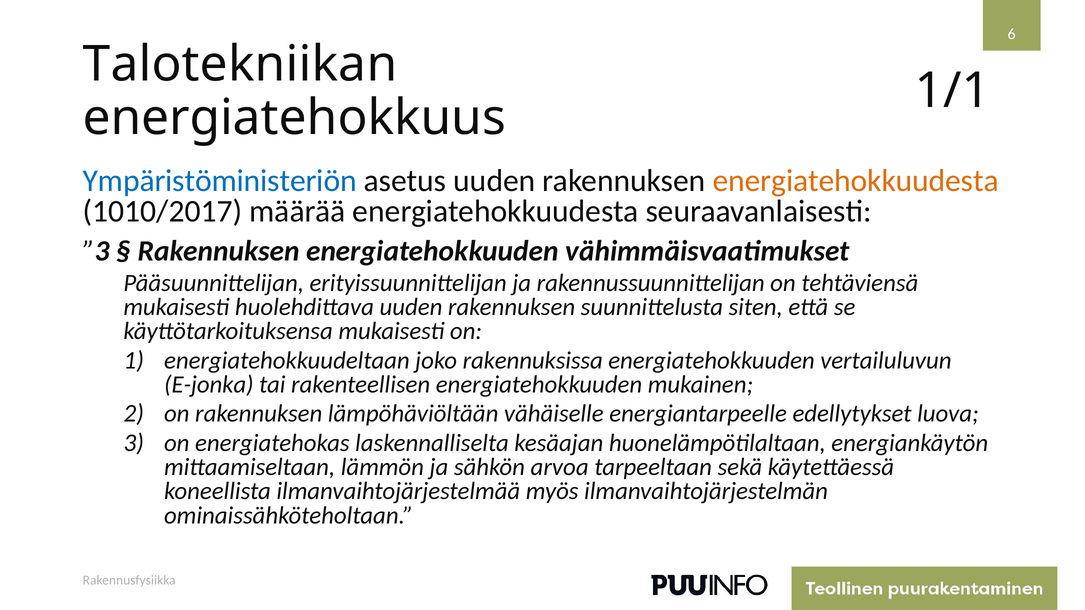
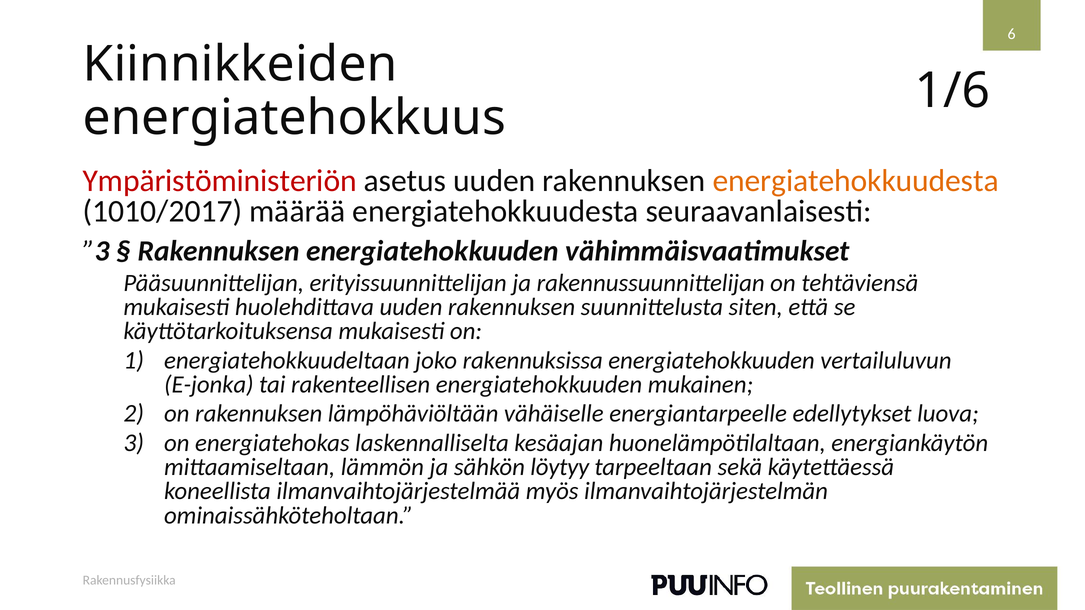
Talotekniikan: Talotekniikan -> Kiinnikkeiden
1/1: 1/1 -> 1/6
Ympäristöministeriön colour: blue -> red
arvoa: arvoa -> löytyy
